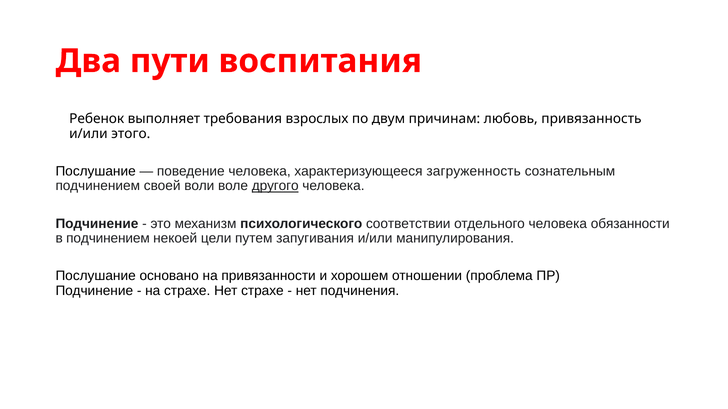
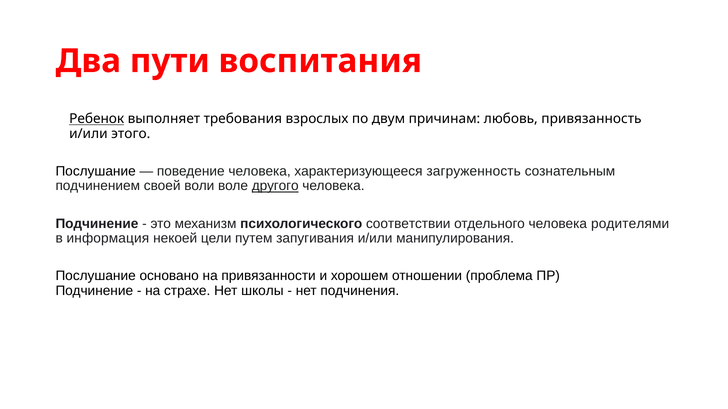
Ребенок underline: none -> present
обязанности: обязанности -> родителями
в подчинением: подчинением -> информация
Нет страхе: страхе -> школы
